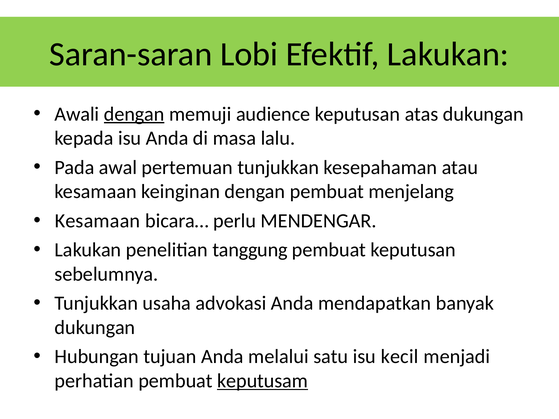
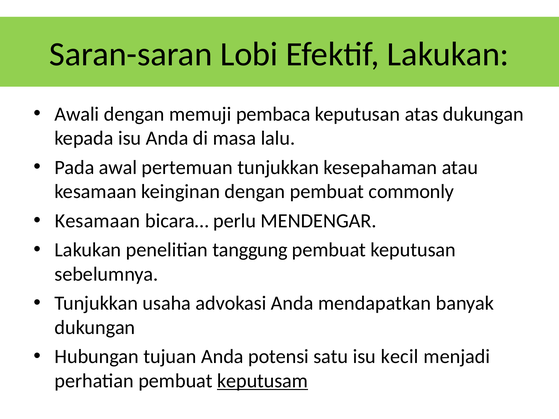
dengan at (134, 114) underline: present -> none
audience: audience -> pembaca
menjelang: menjelang -> commonly
melalui: melalui -> potensi
